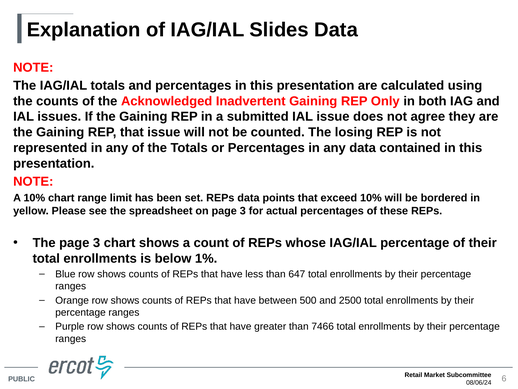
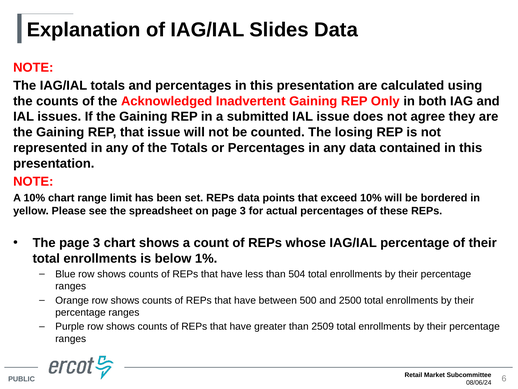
647: 647 -> 504
7466: 7466 -> 2509
